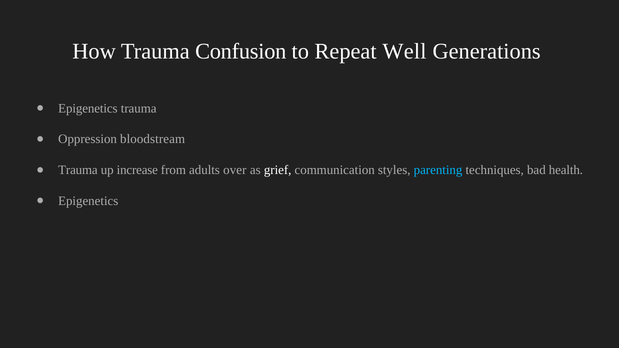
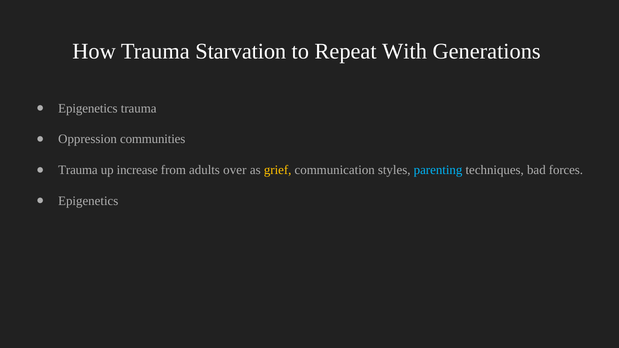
Confusion: Confusion -> Starvation
Well: Well -> With
bloodstream: bloodstream -> communities
grief colour: white -> yellow
health: health -> forces
